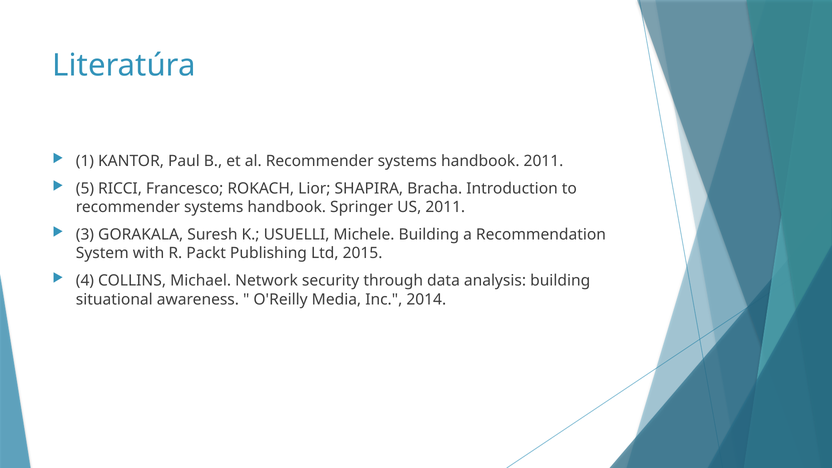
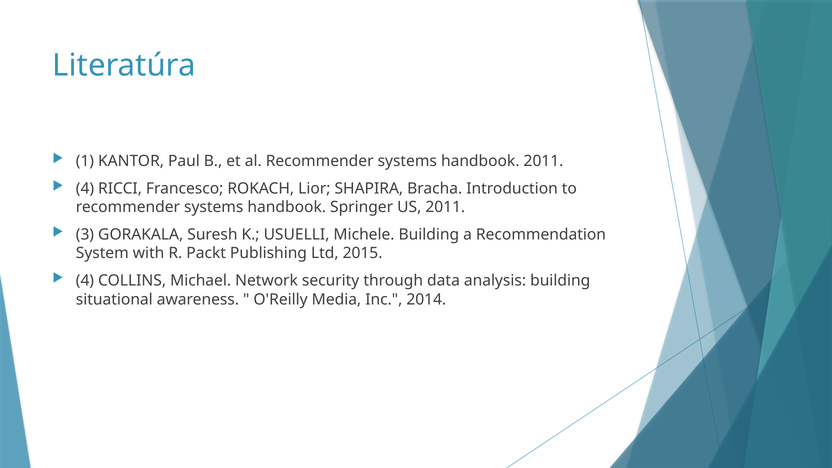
5 at (85, 188): 5 -> 4
